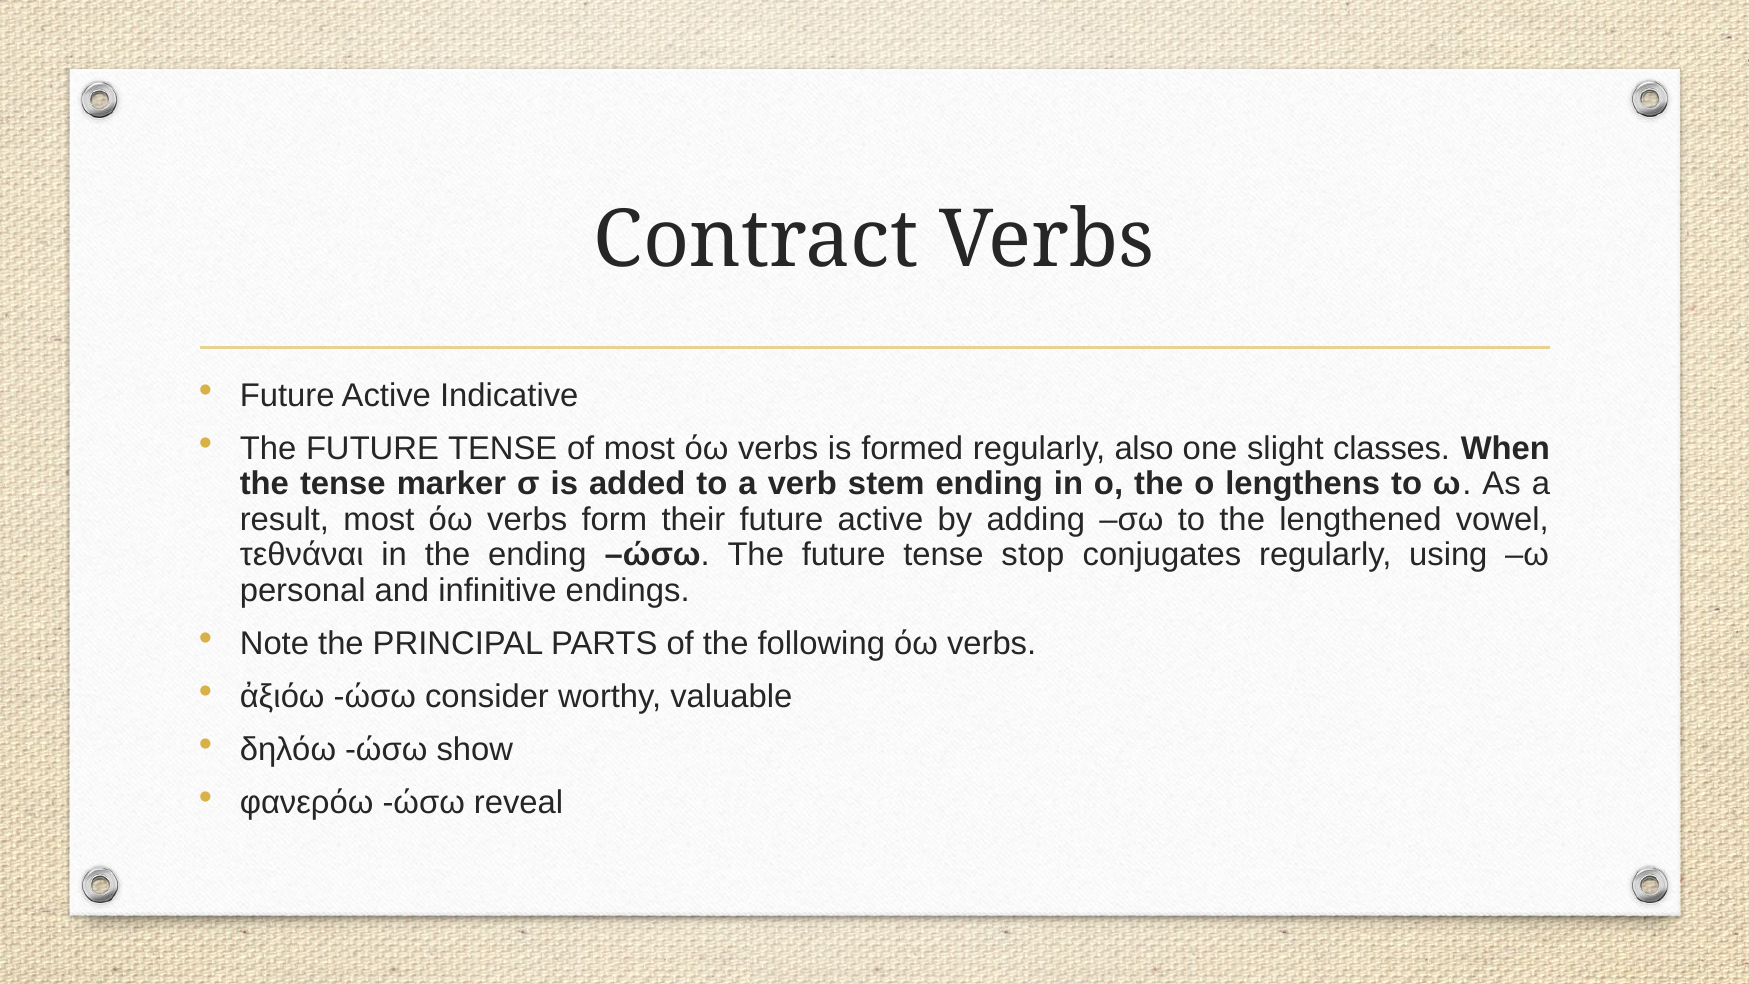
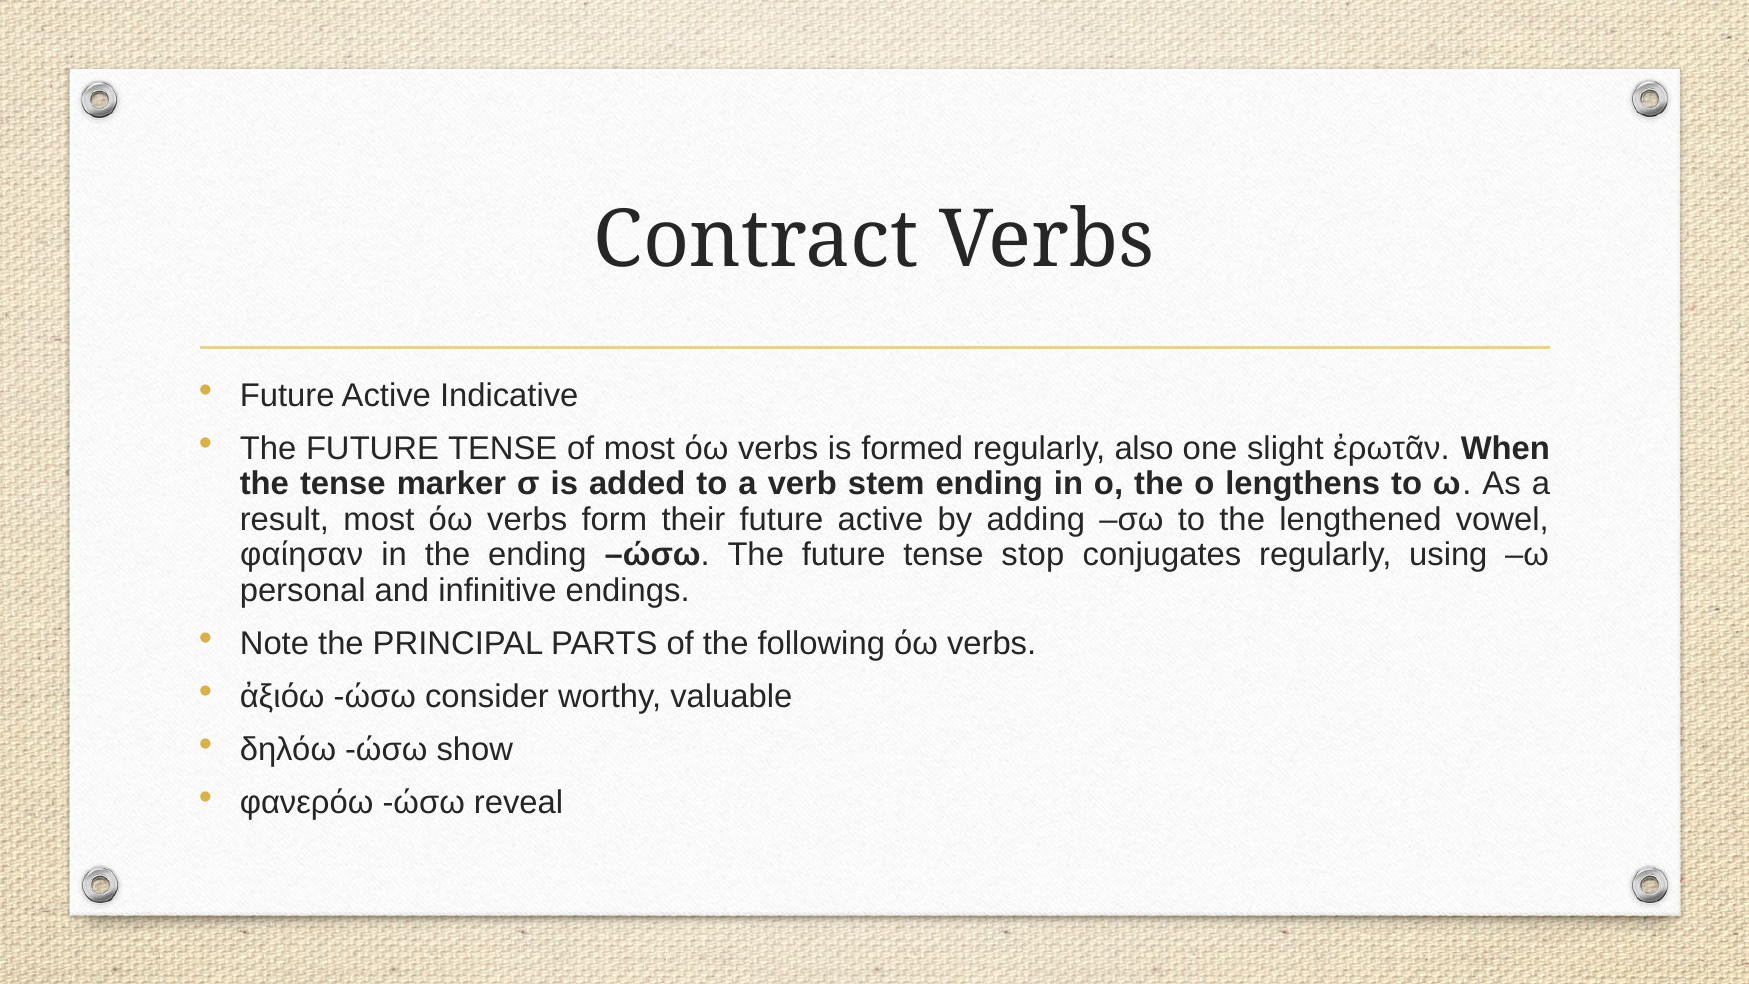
classes: classes -> ἐρωτᾶν
τεθνάναι: τεθνάναι -> φαίησαν
